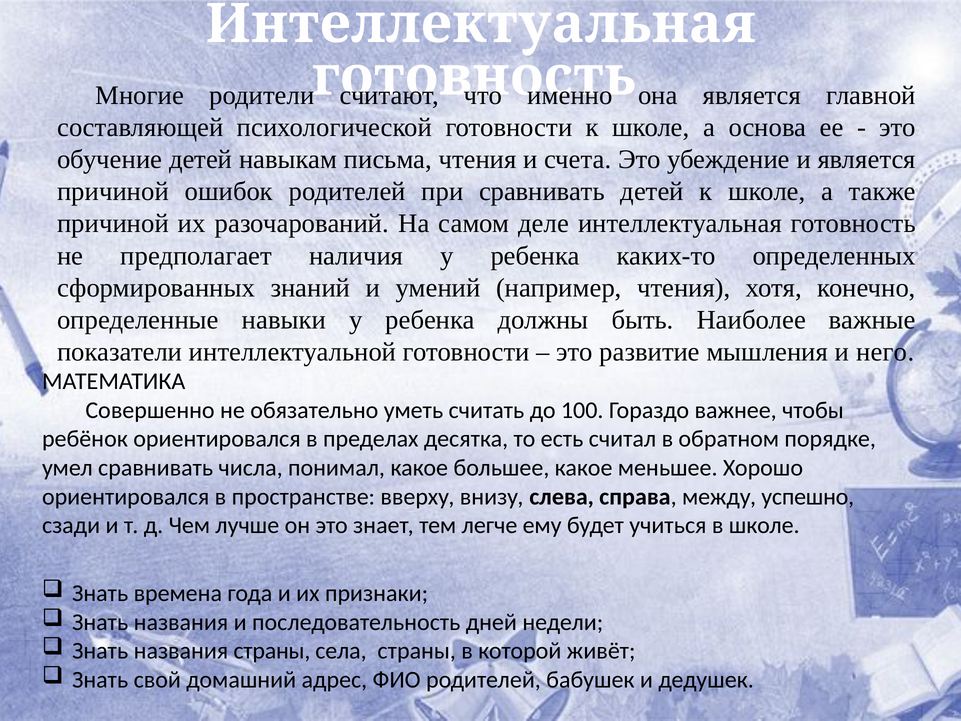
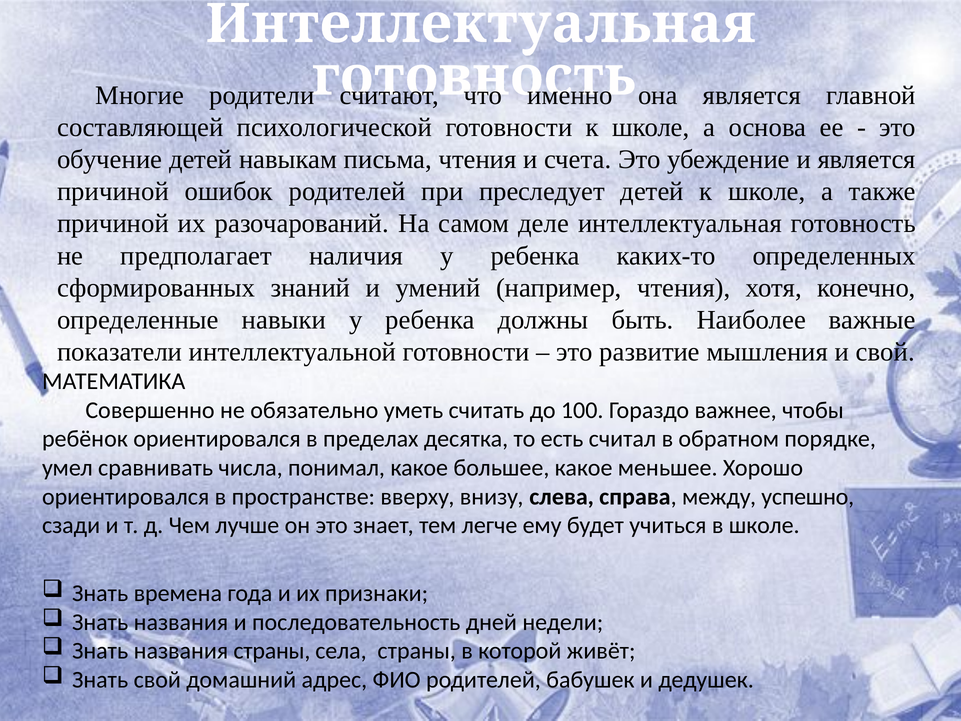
при сравнивать: сравнивать -> преследует
и него: него -> свой
